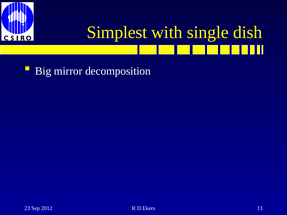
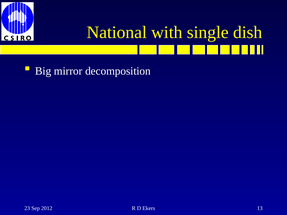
Simplest: Simplest -> National
